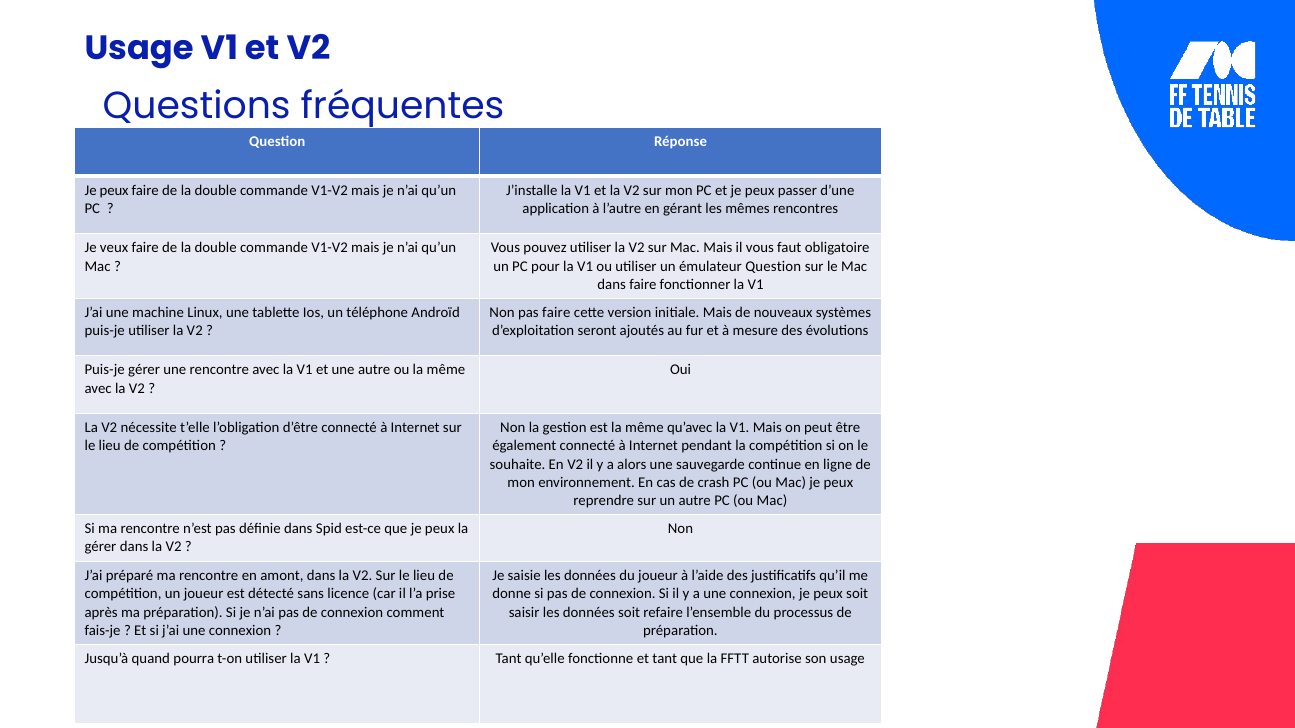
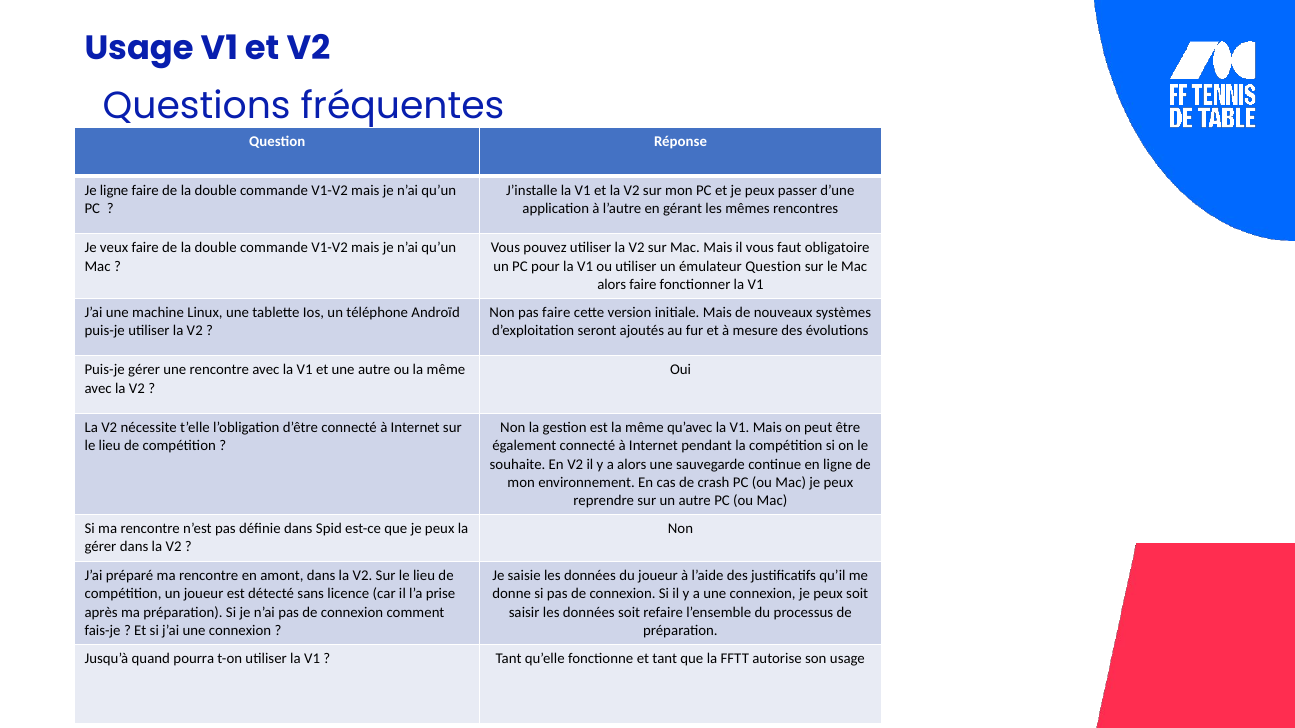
peux at (114, 190): peux -> ligne
dans at (612, 285): dans -> alors
